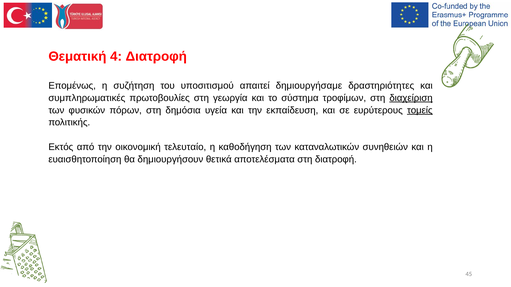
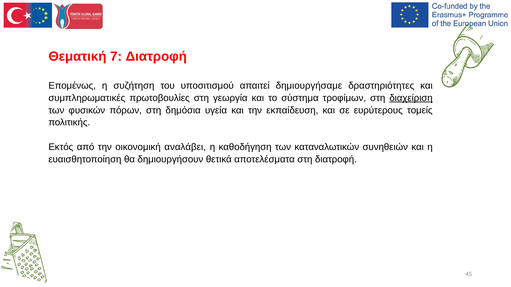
4: 4 -> 7
τομείς underline: present -> none
τελευταίο: τελευταίο -> αναλάβει
